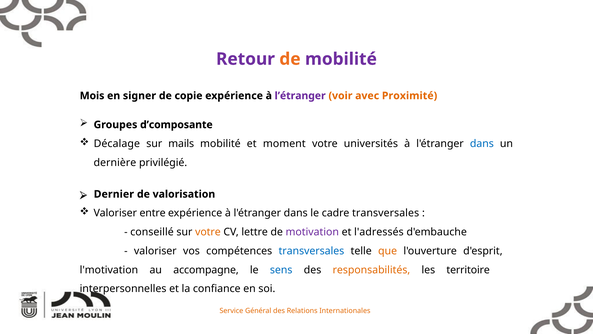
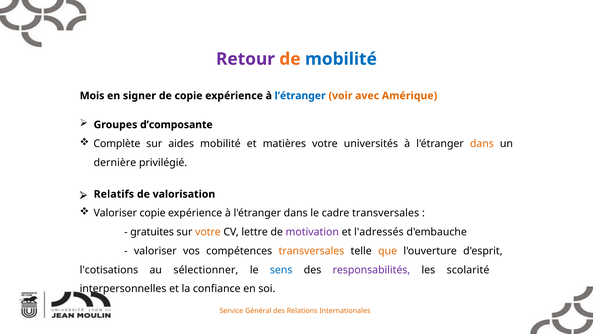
mobilité at (341, 59) colour: purple -> blue
l’étranger colour: purple -> blue
Proximité: Proximité -> Amérique
Décalage: Décalage -> Complète
mails: mails -> aides
moment: moment -> matières
dans at (482, 143) colour: blue -> orange
Dernier: Dernier -> Relatifs
Valoriser entre: entre -> copie
conseillé: conseillé -> gratuites
transversales at (311, 251) colour: blue -> orange
l'motivation: l'motivation -> l'cotisations
accompagne: accompagne -> sélectionner
responsabilités colour: orange -> purple
territoire: territoire -> scolarité
